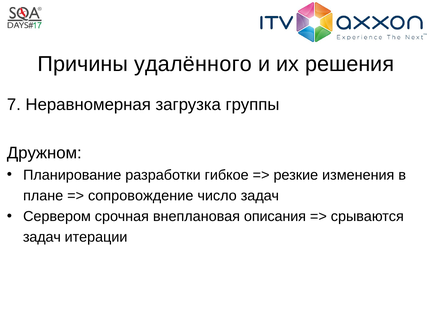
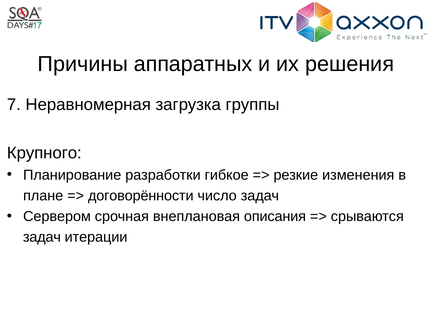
удалённого: удалённого -> аппаратных
Дружном: Дружном -> Крупного
сопровождение: сопровождение -> договорённости
